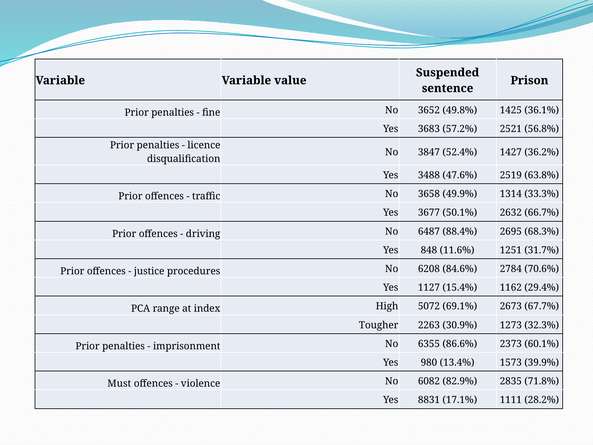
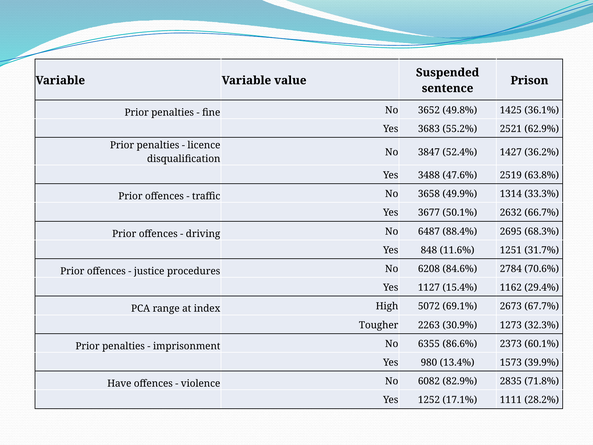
57.2%: 57.2% -> 55.2%
56.8%: 56.8% -> 62.9%
Must: Must -> Have
8831: 8831 -> 1252
